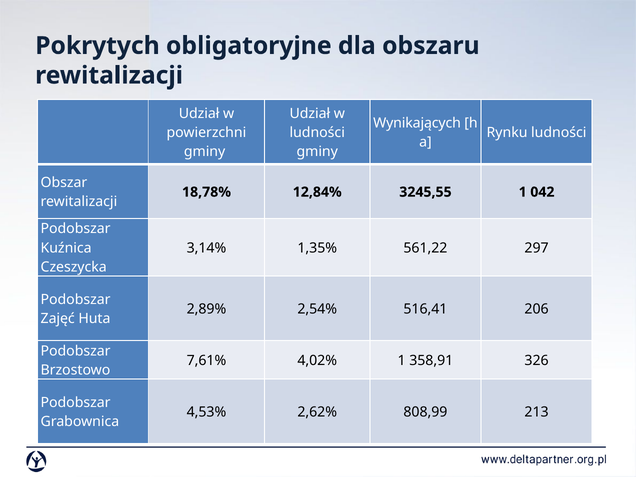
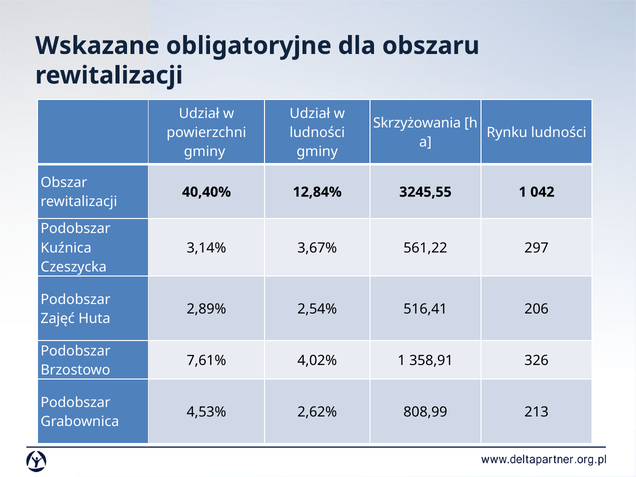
Pokrytych: Pokrytych -> Wskazane
Wynikających: Wynikających -> Skrzyżowania
18,78%: 18,78% -> 40,40%
1,35%: 1,35% -> 3,67%
